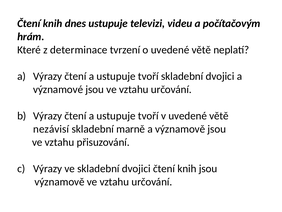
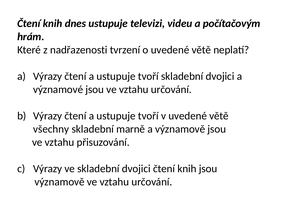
determinace: determinace -> nadřazenosti
nezávisí: nezávisí -> všechny
